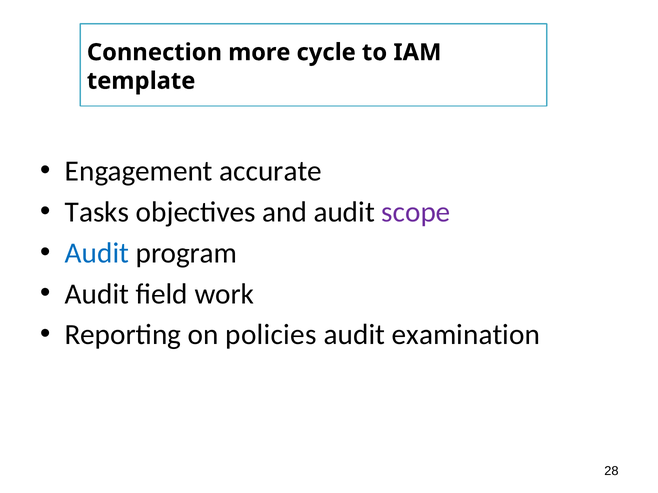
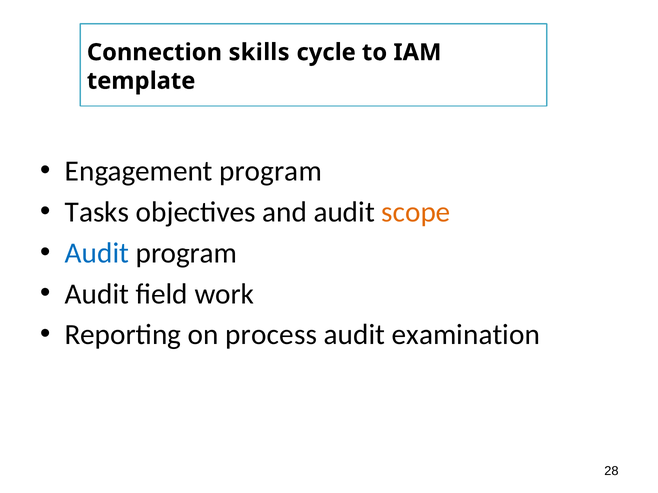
more: more -> skills
Engagement accurate: accurate -> program
scope colour: purple -> orange
policies: policies -> process
